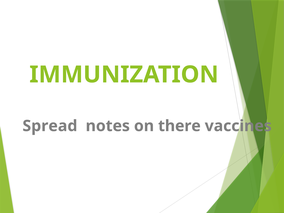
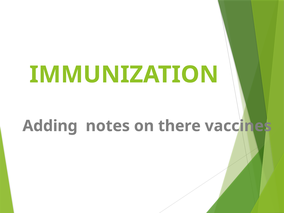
Spread: Spread -> Adding
